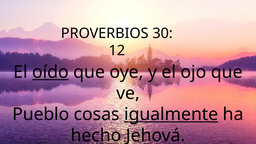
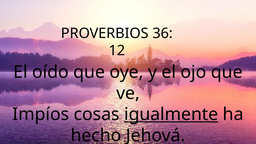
30: 30 -> 36
oído underline: present -> none
Pueblo: Pueblo -> Impíos
